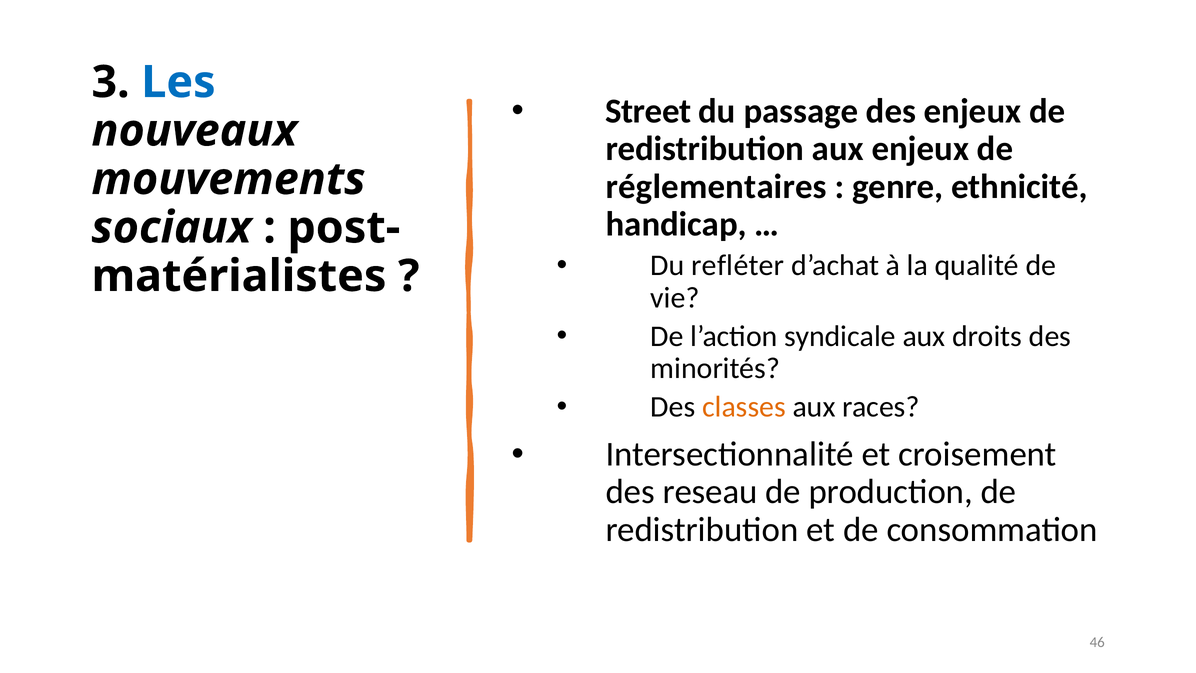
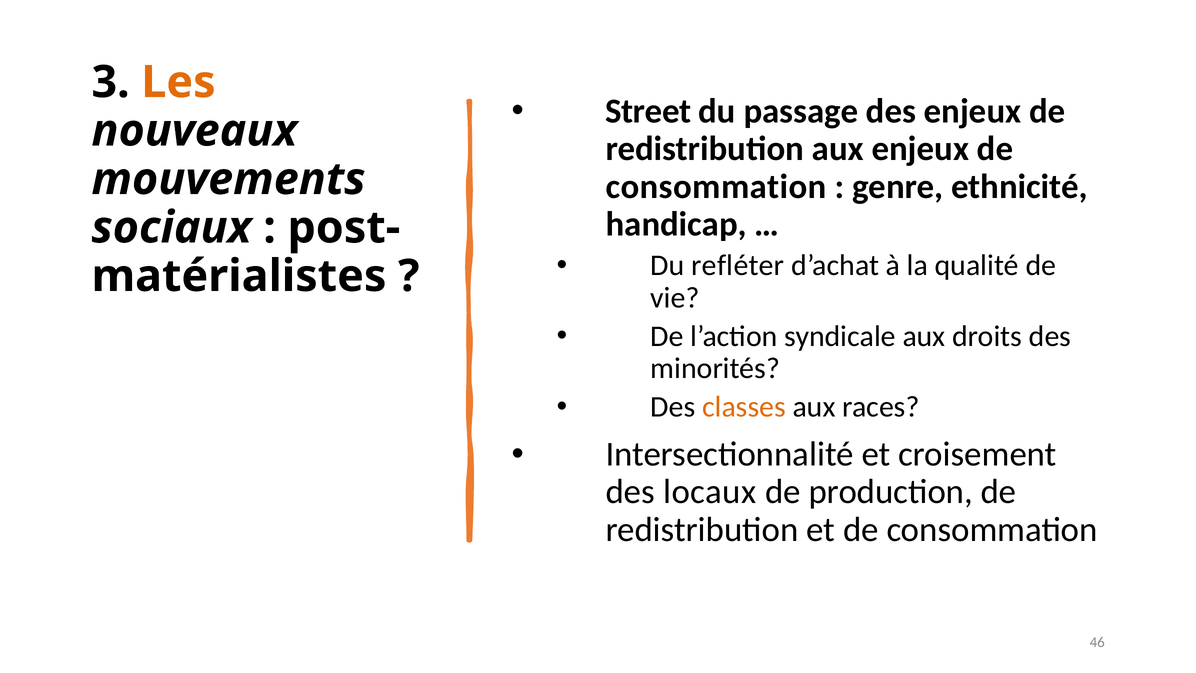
Les colour: blue -> orange
réglementaires at (716, 186): réglementaires -> consommation
reseau: reseau -> locaux
